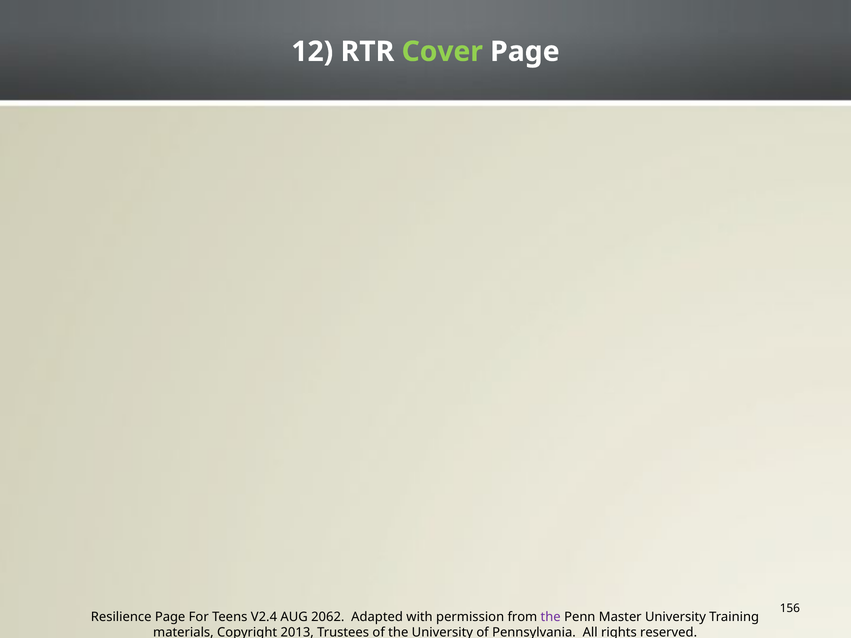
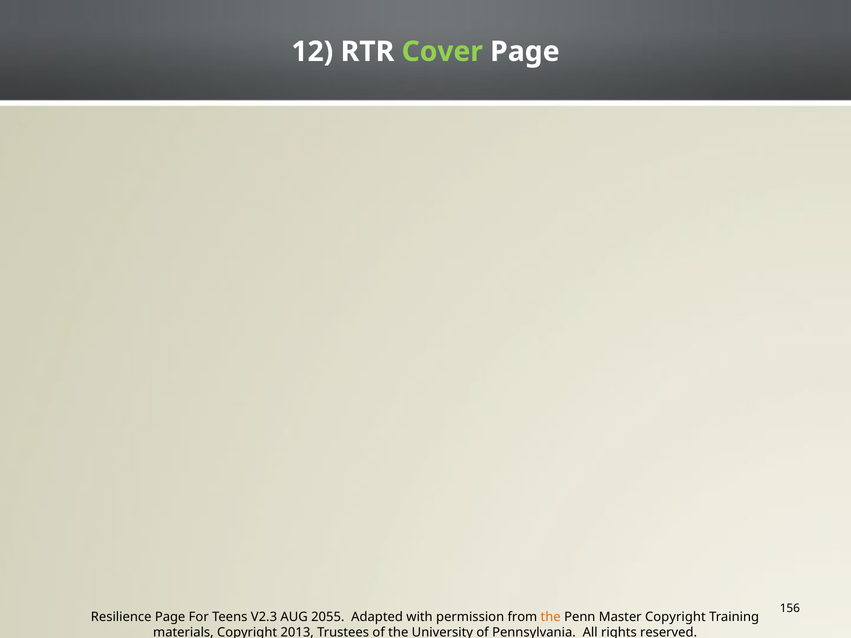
V2.4: V2.4 -> V2.3
2062: 2062 -> 2055
the at (551, 617) colour: purple -> orange
Master University: University -> Copyright
